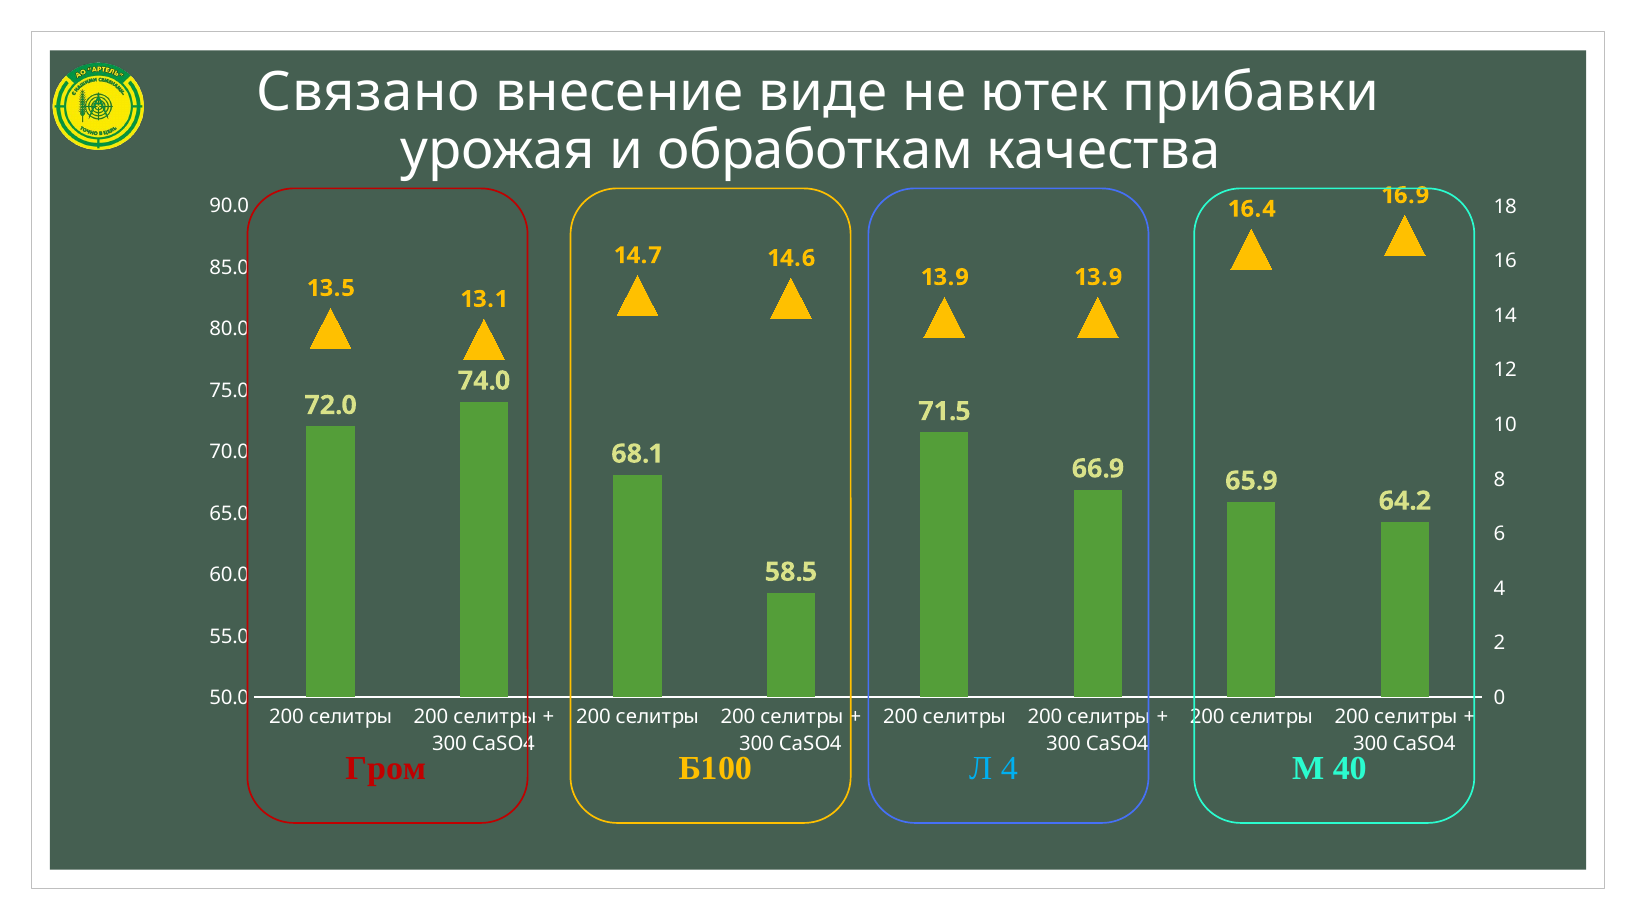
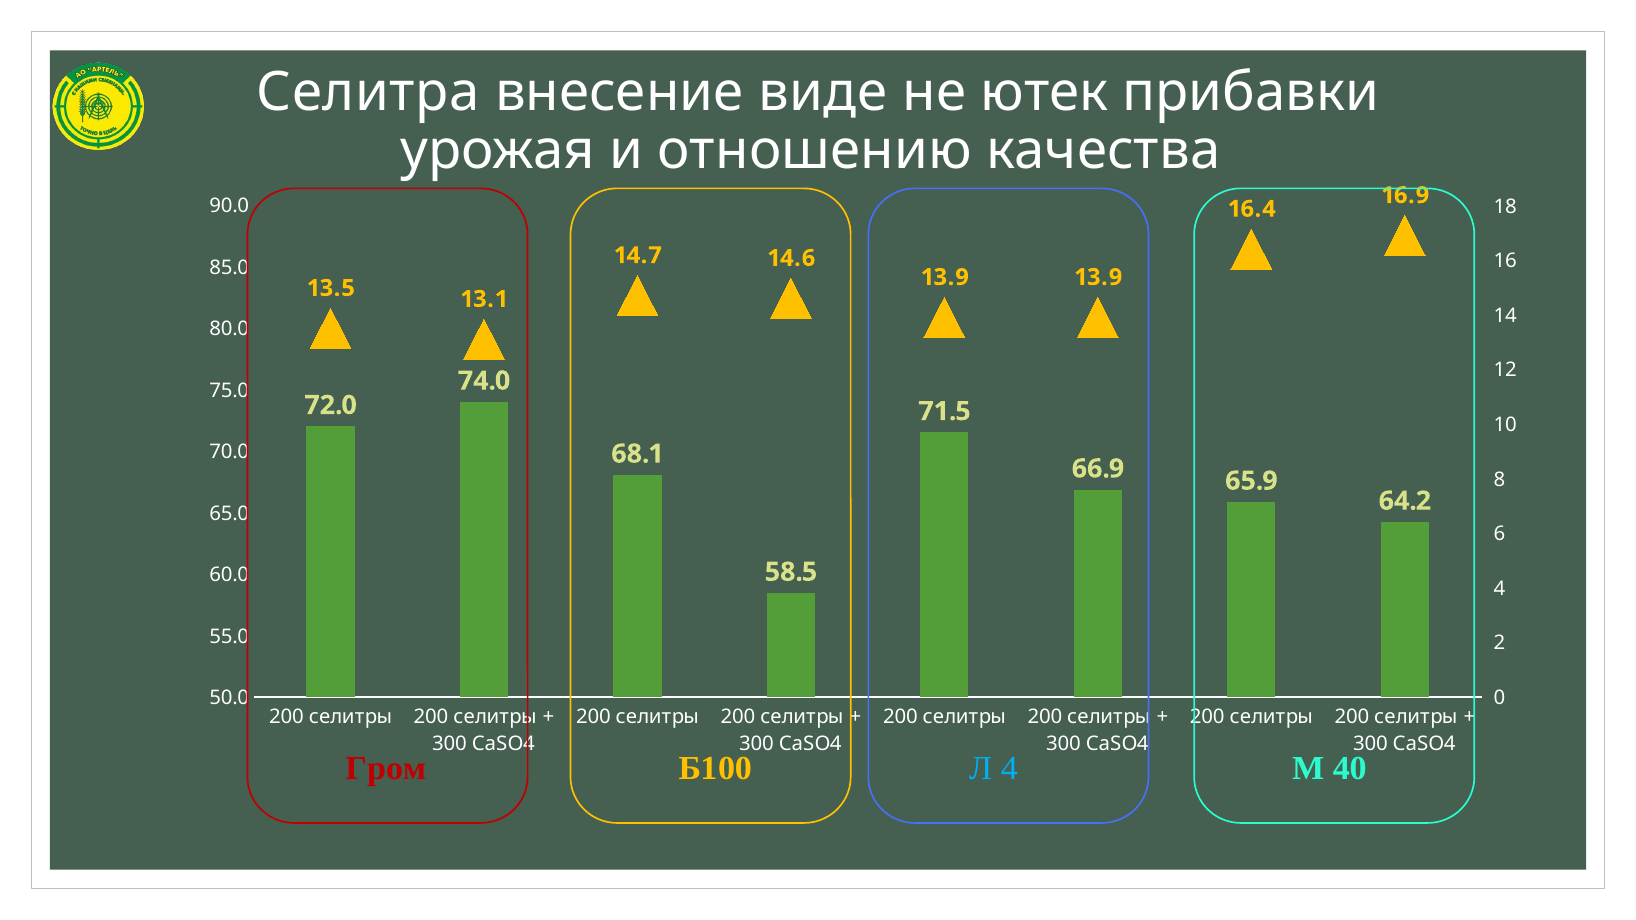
Связано: Связано -> Селитра
обработкам: обработкам -> отношению
